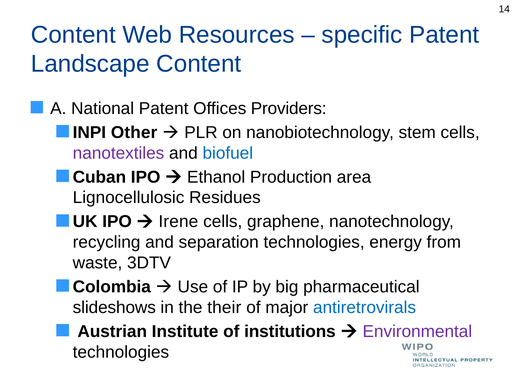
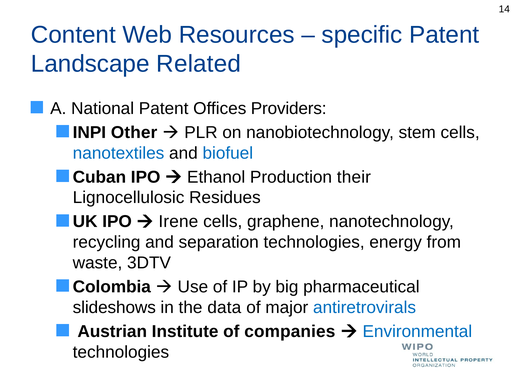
Landscape Content: Content -> Related
nanotextiles colour: purple -> blue
area: area -> their
their: their -> data
institutions: institutions -> companies
Environmental colour: purple -> blue
